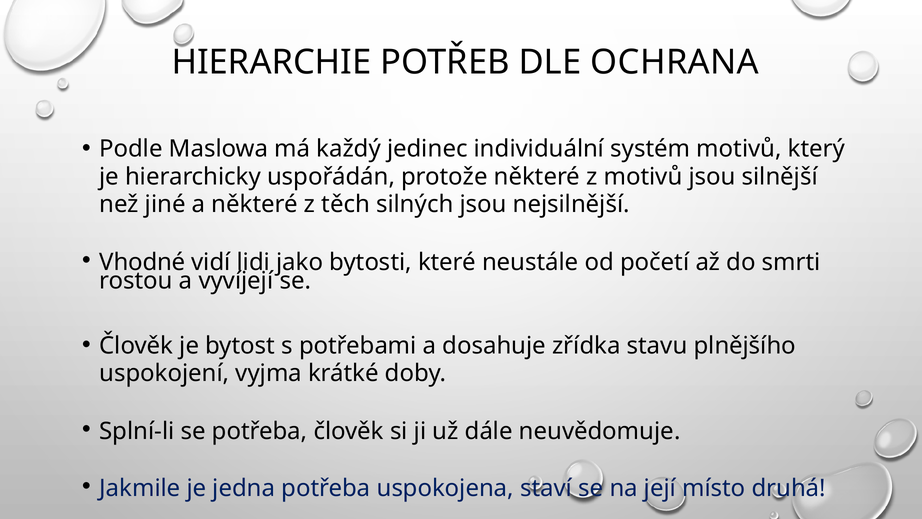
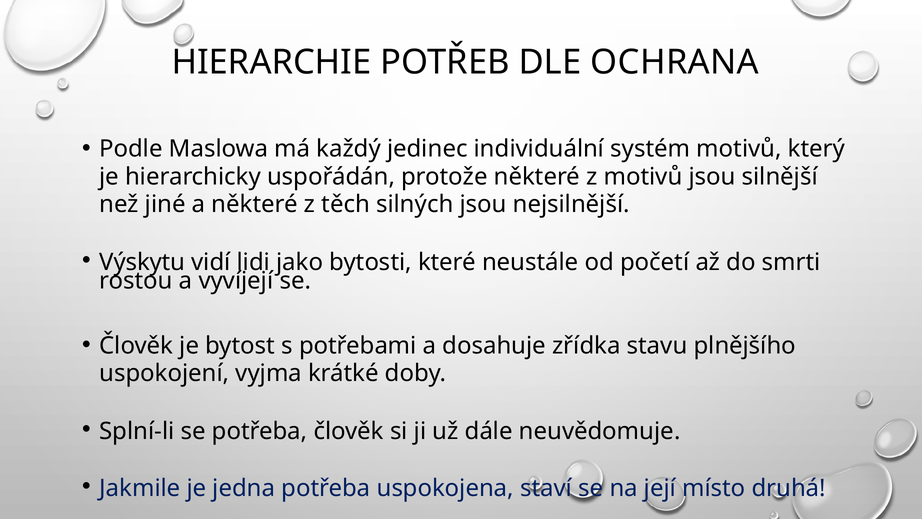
Vhodné: Vhodné -> Výskytu
